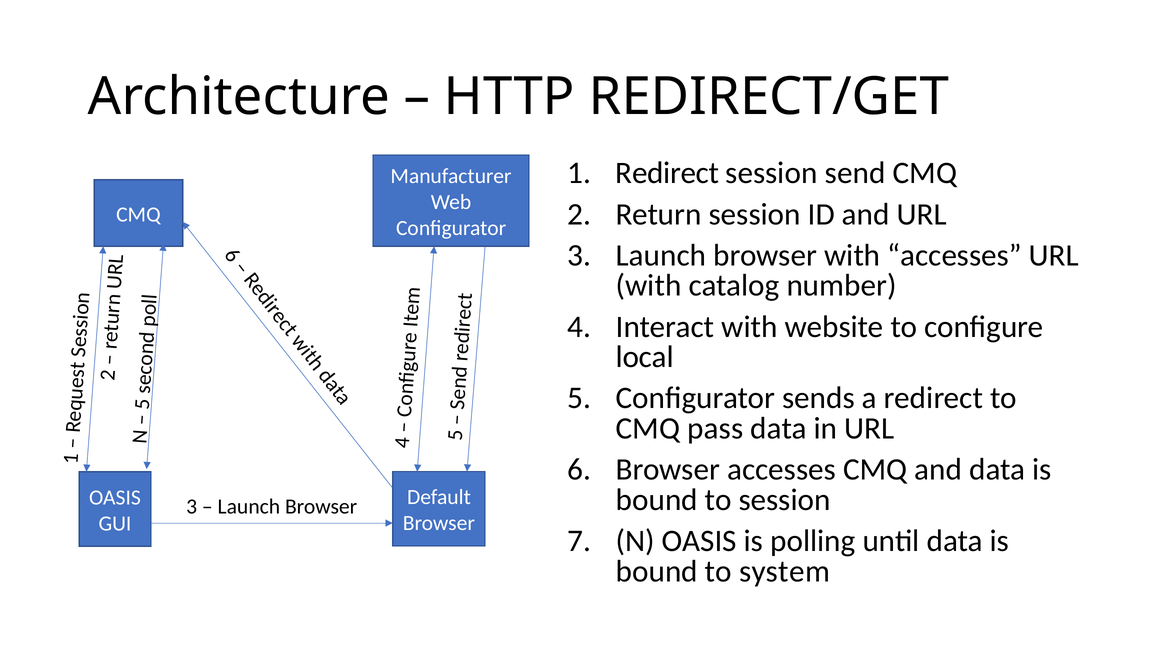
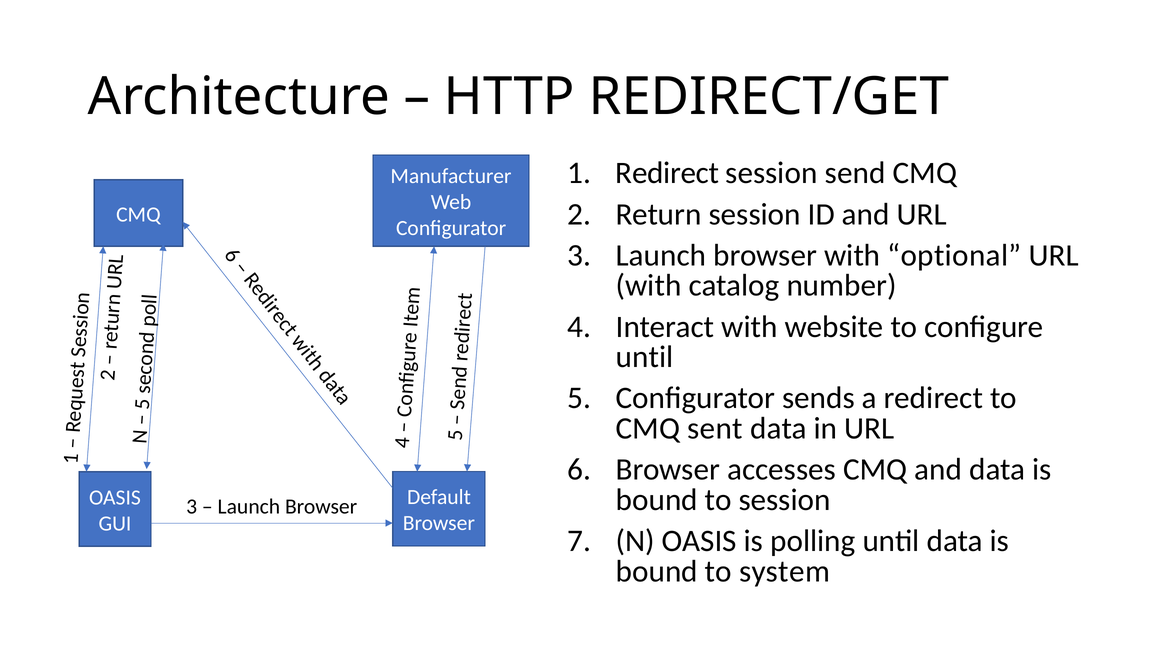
with accesses: accesses -> optional
local at (645, 357): local -> until
pass: pass -> sent
